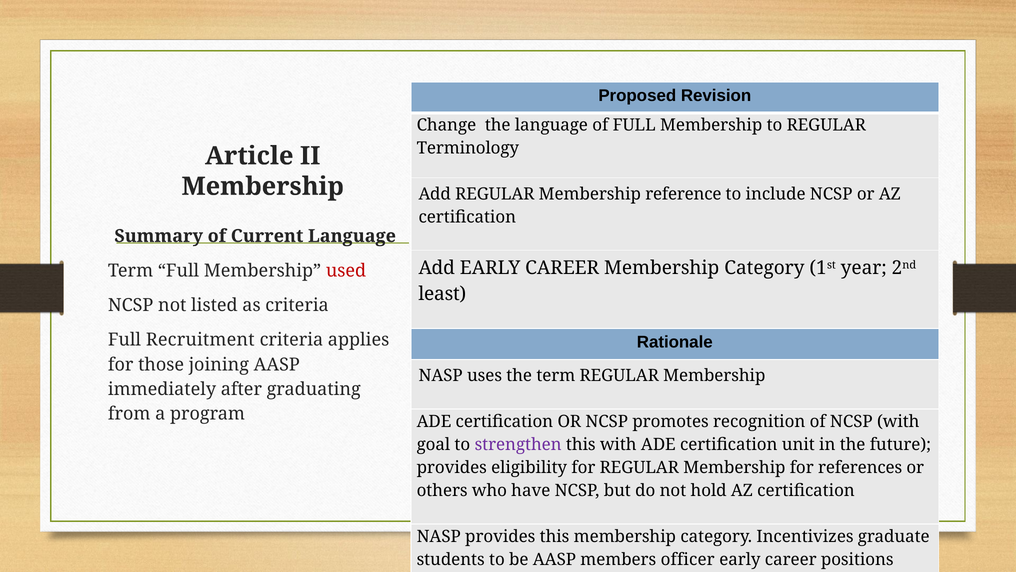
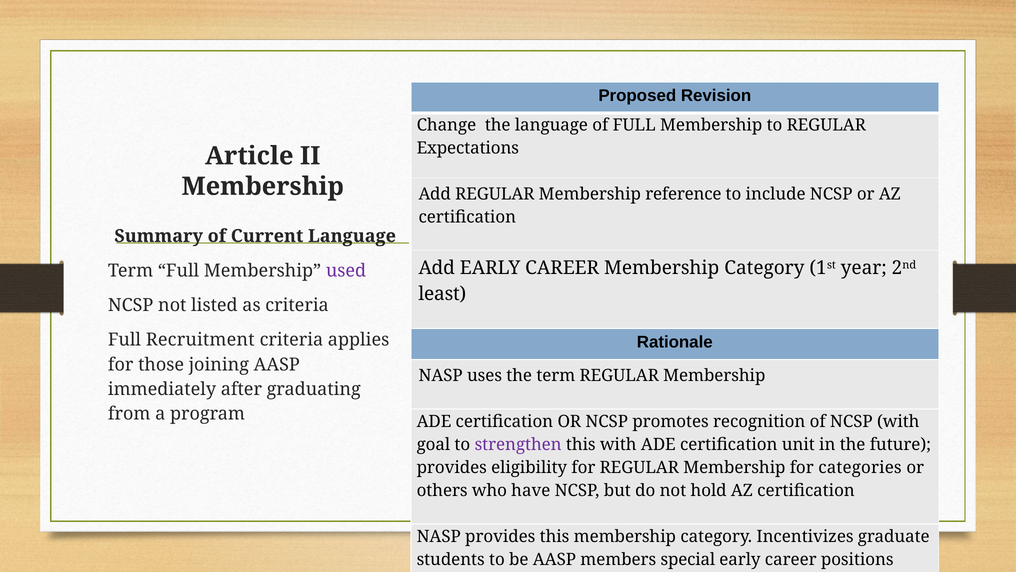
Terminology: Terminology -> Expectations
used colour: red -> purple
references: references -> categories
officer: officer -> special
